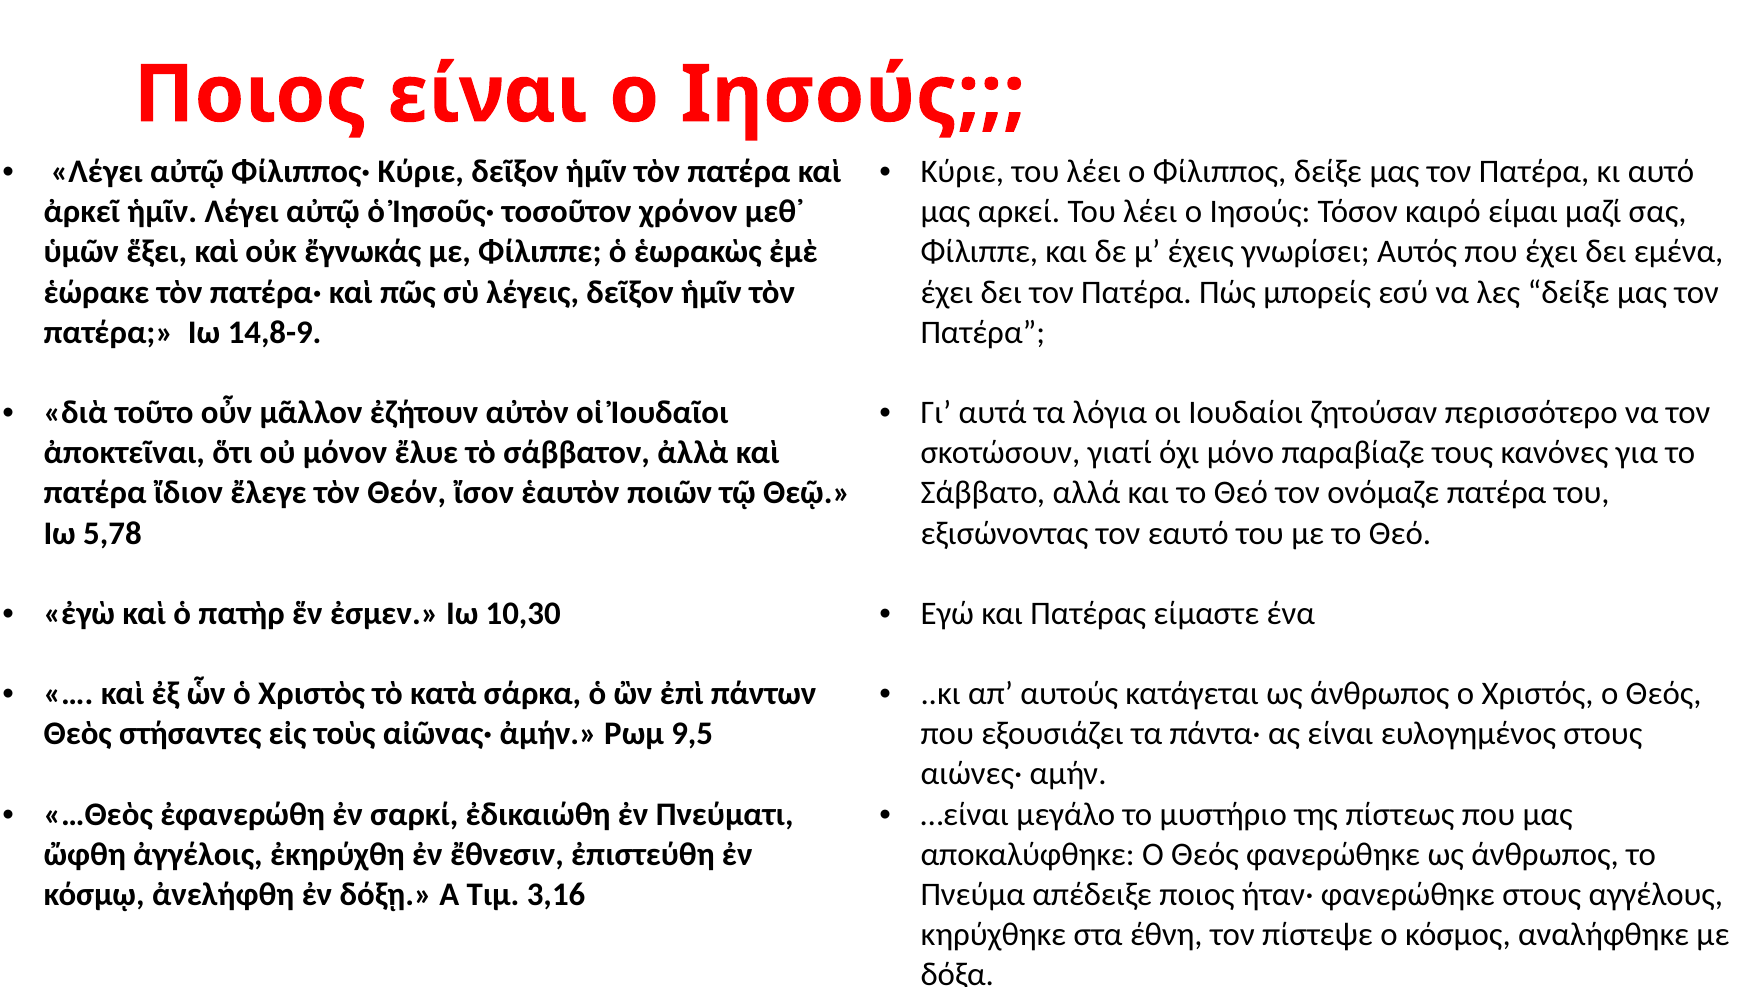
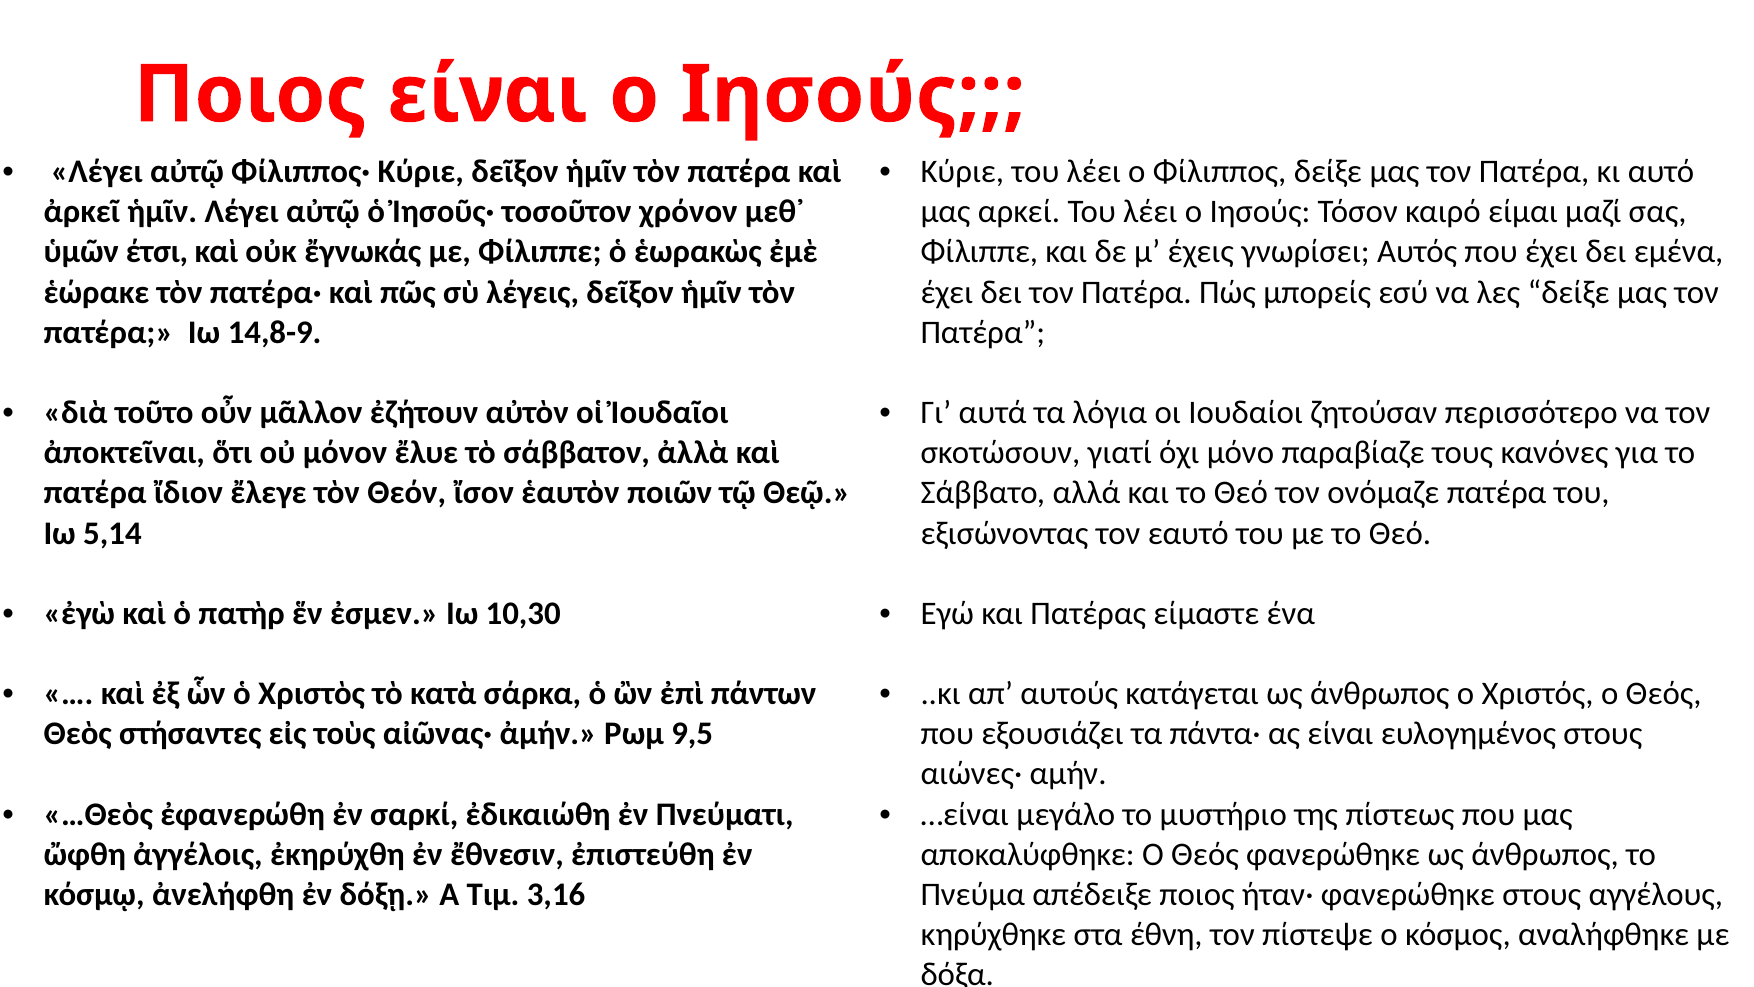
ἕξει: ἕξει -> έτσι
5,78: 5,78 -> 5,14
